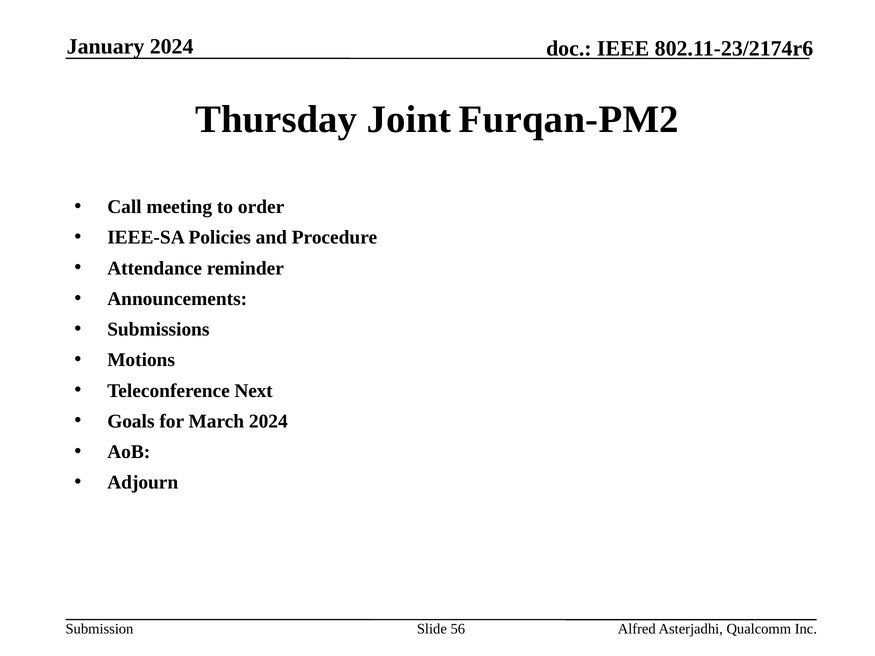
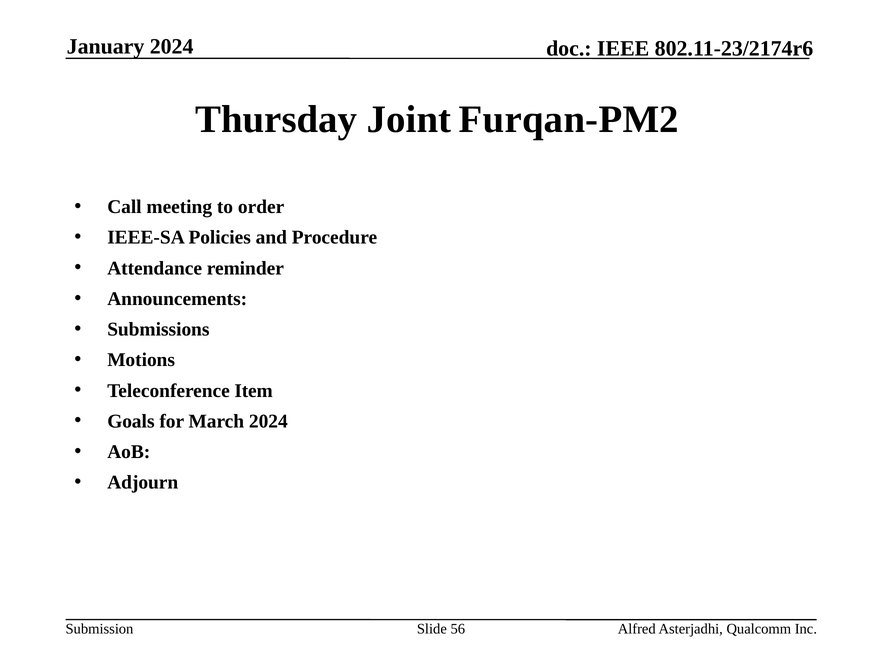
Next: Next -> Item
